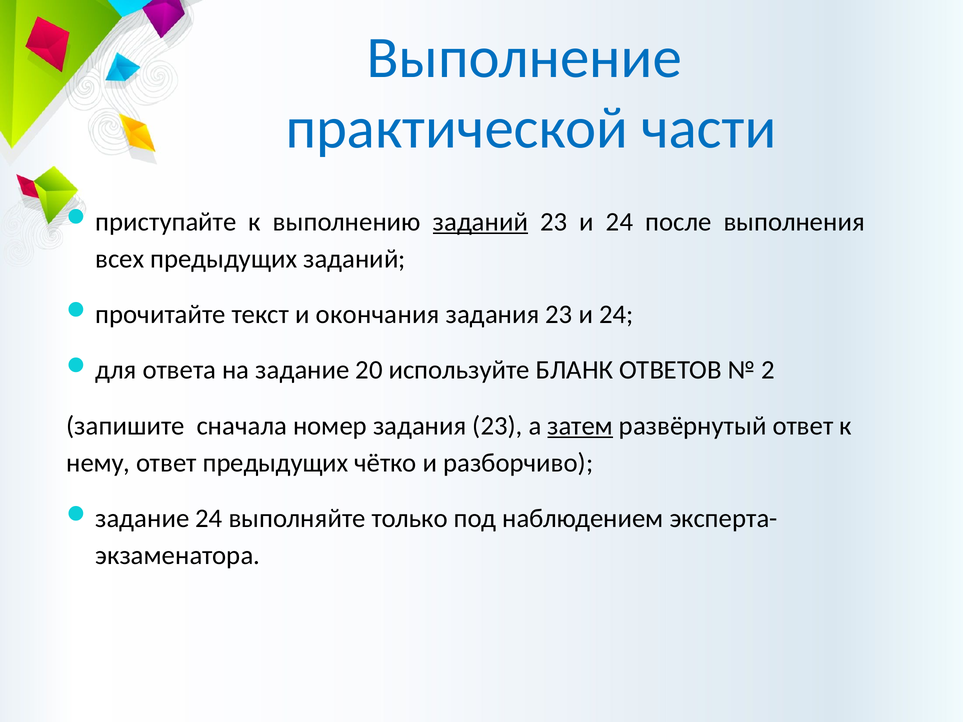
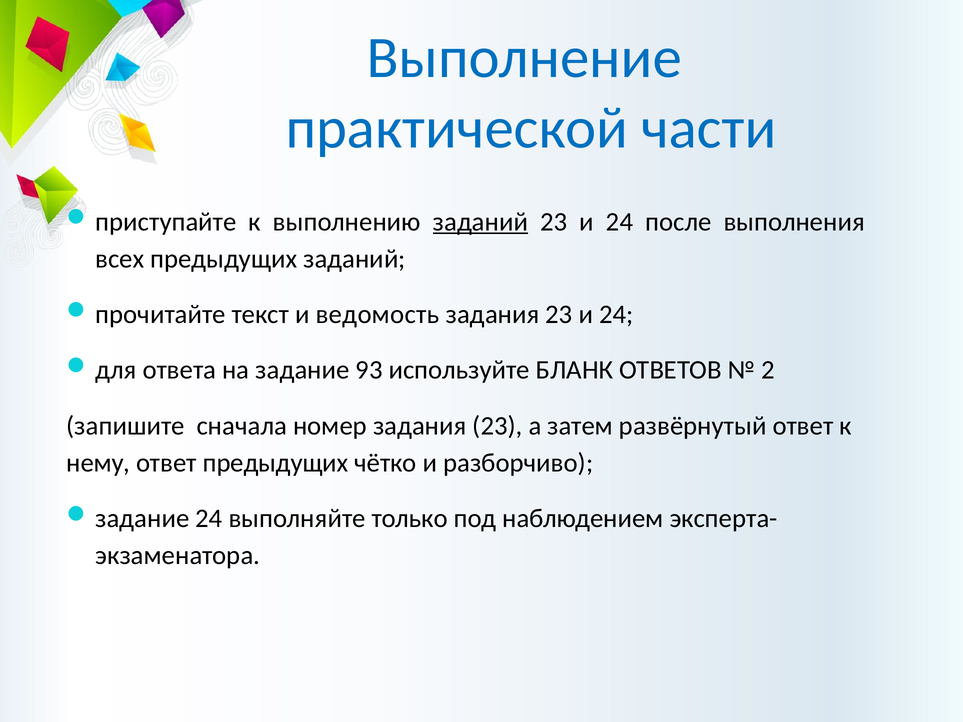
окончания: окончания -> ведомость
20: 20 -> 93
затем underline: present -> none
